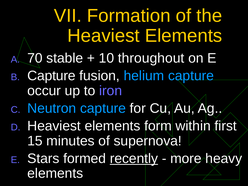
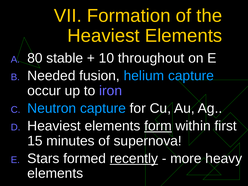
70: 70 -> 80
Capture at (51, 76): Capture -> Needed
form underline: none -> present
